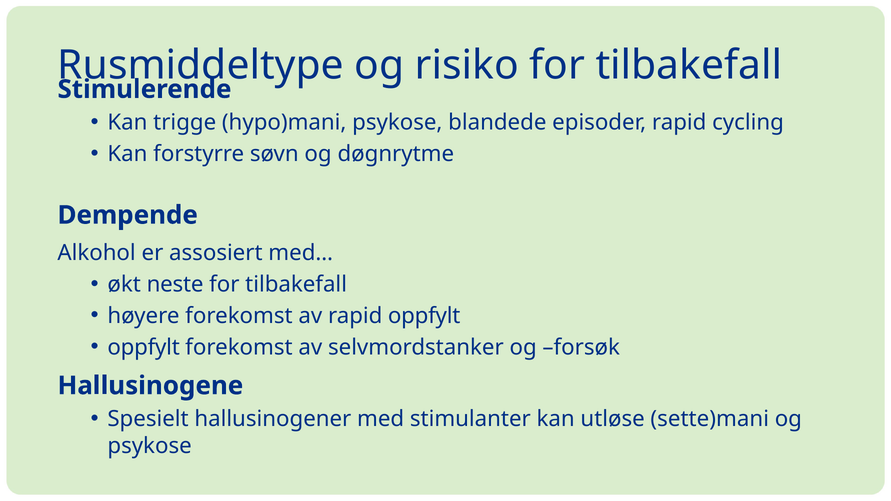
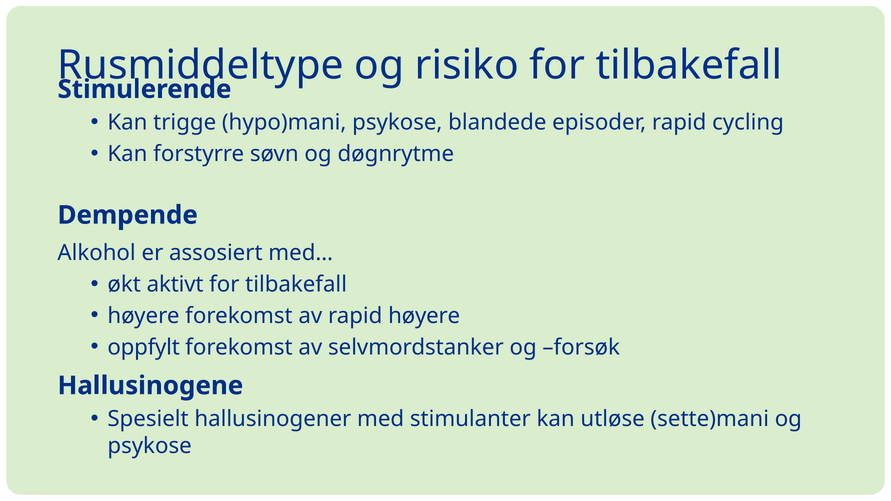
neste: neste -> aktivt
rapid oppfylt: oppfylt -> høyere
